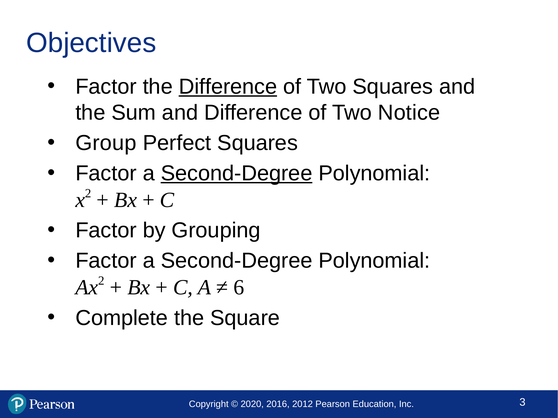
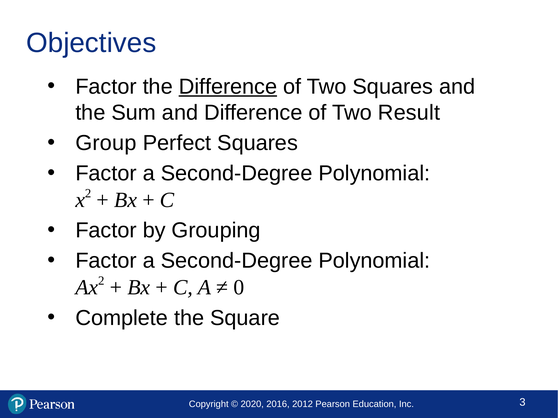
Notice: Notice -> Result
Second-Degree at (237, 174) underline: present -> none
6: 6 -> 0
